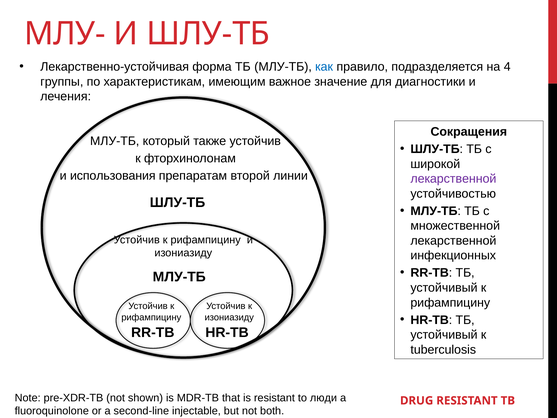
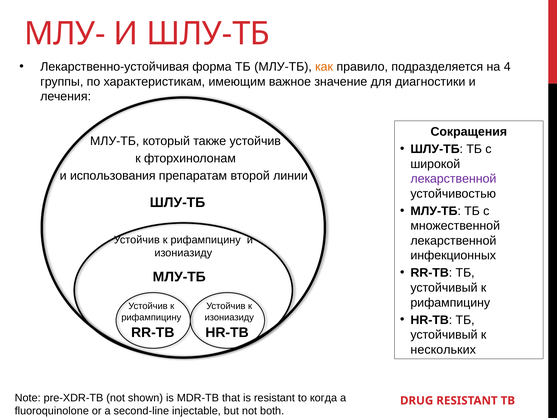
как colour: blue -> orange
tuberculosis: tuberculosis -> нескольких
люди: люди -> когда
